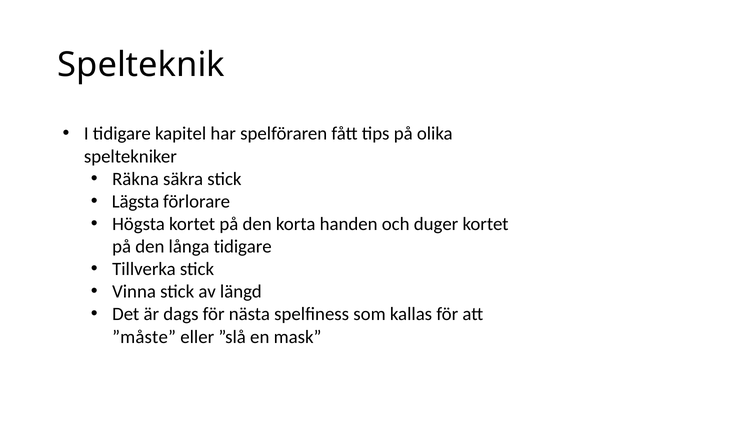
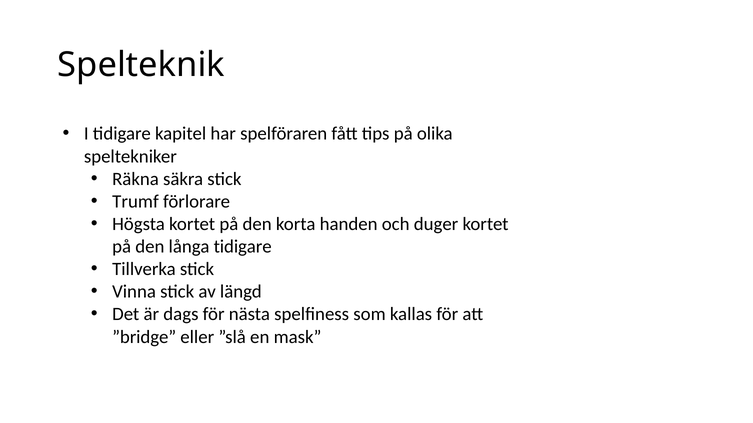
Lägsta: Lägsta -> Trumf
”måste: ”måste -> ”bridge
